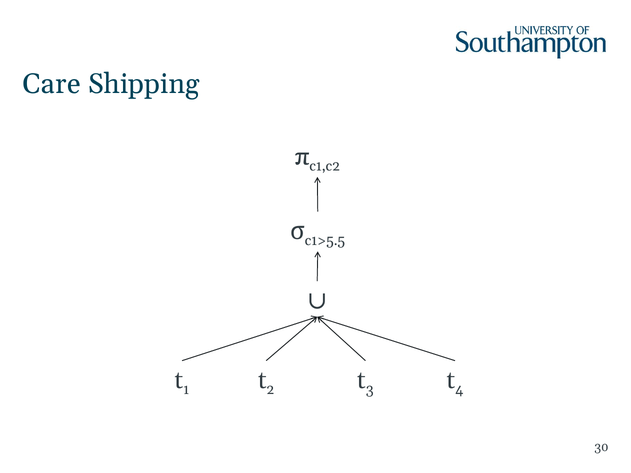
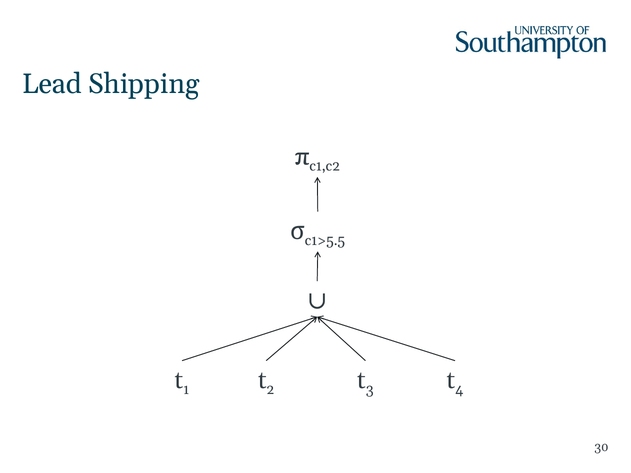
Care: Care -> Lead
